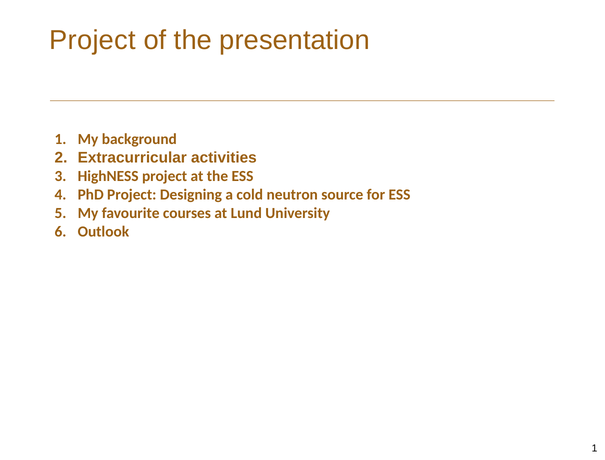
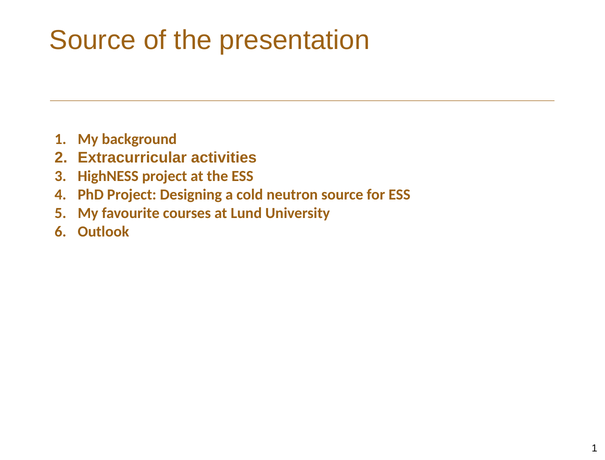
Project at (93, 40): Project -> Source
